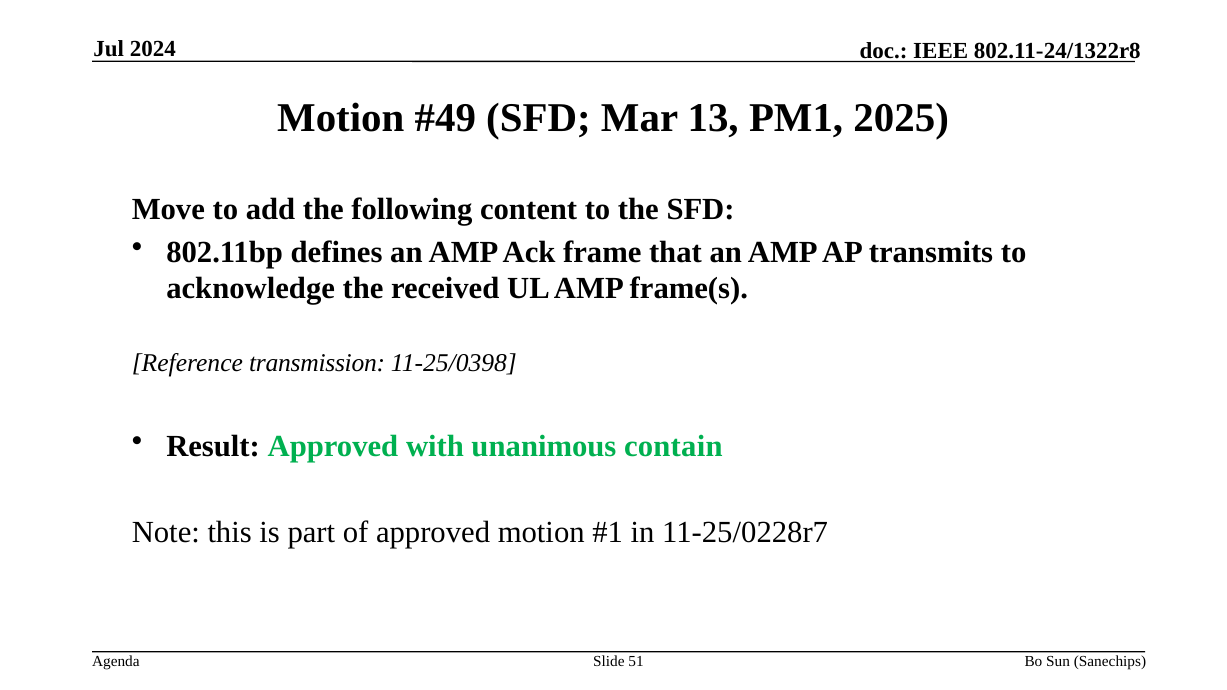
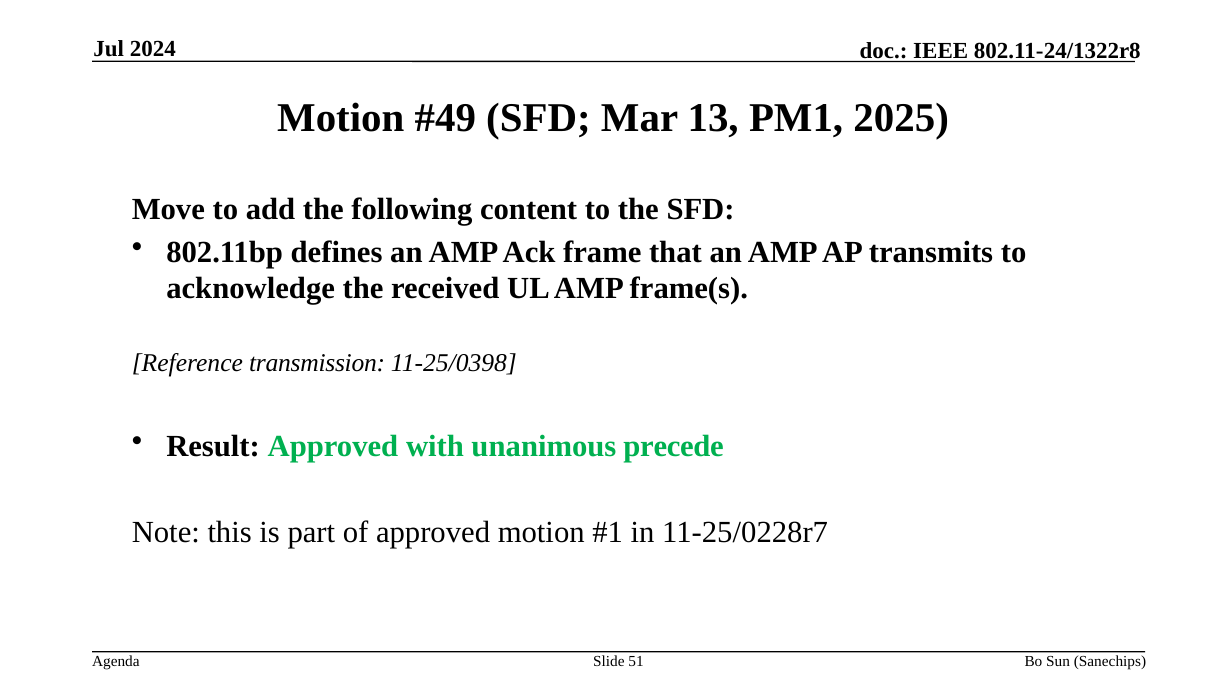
contain: contain -> precede
